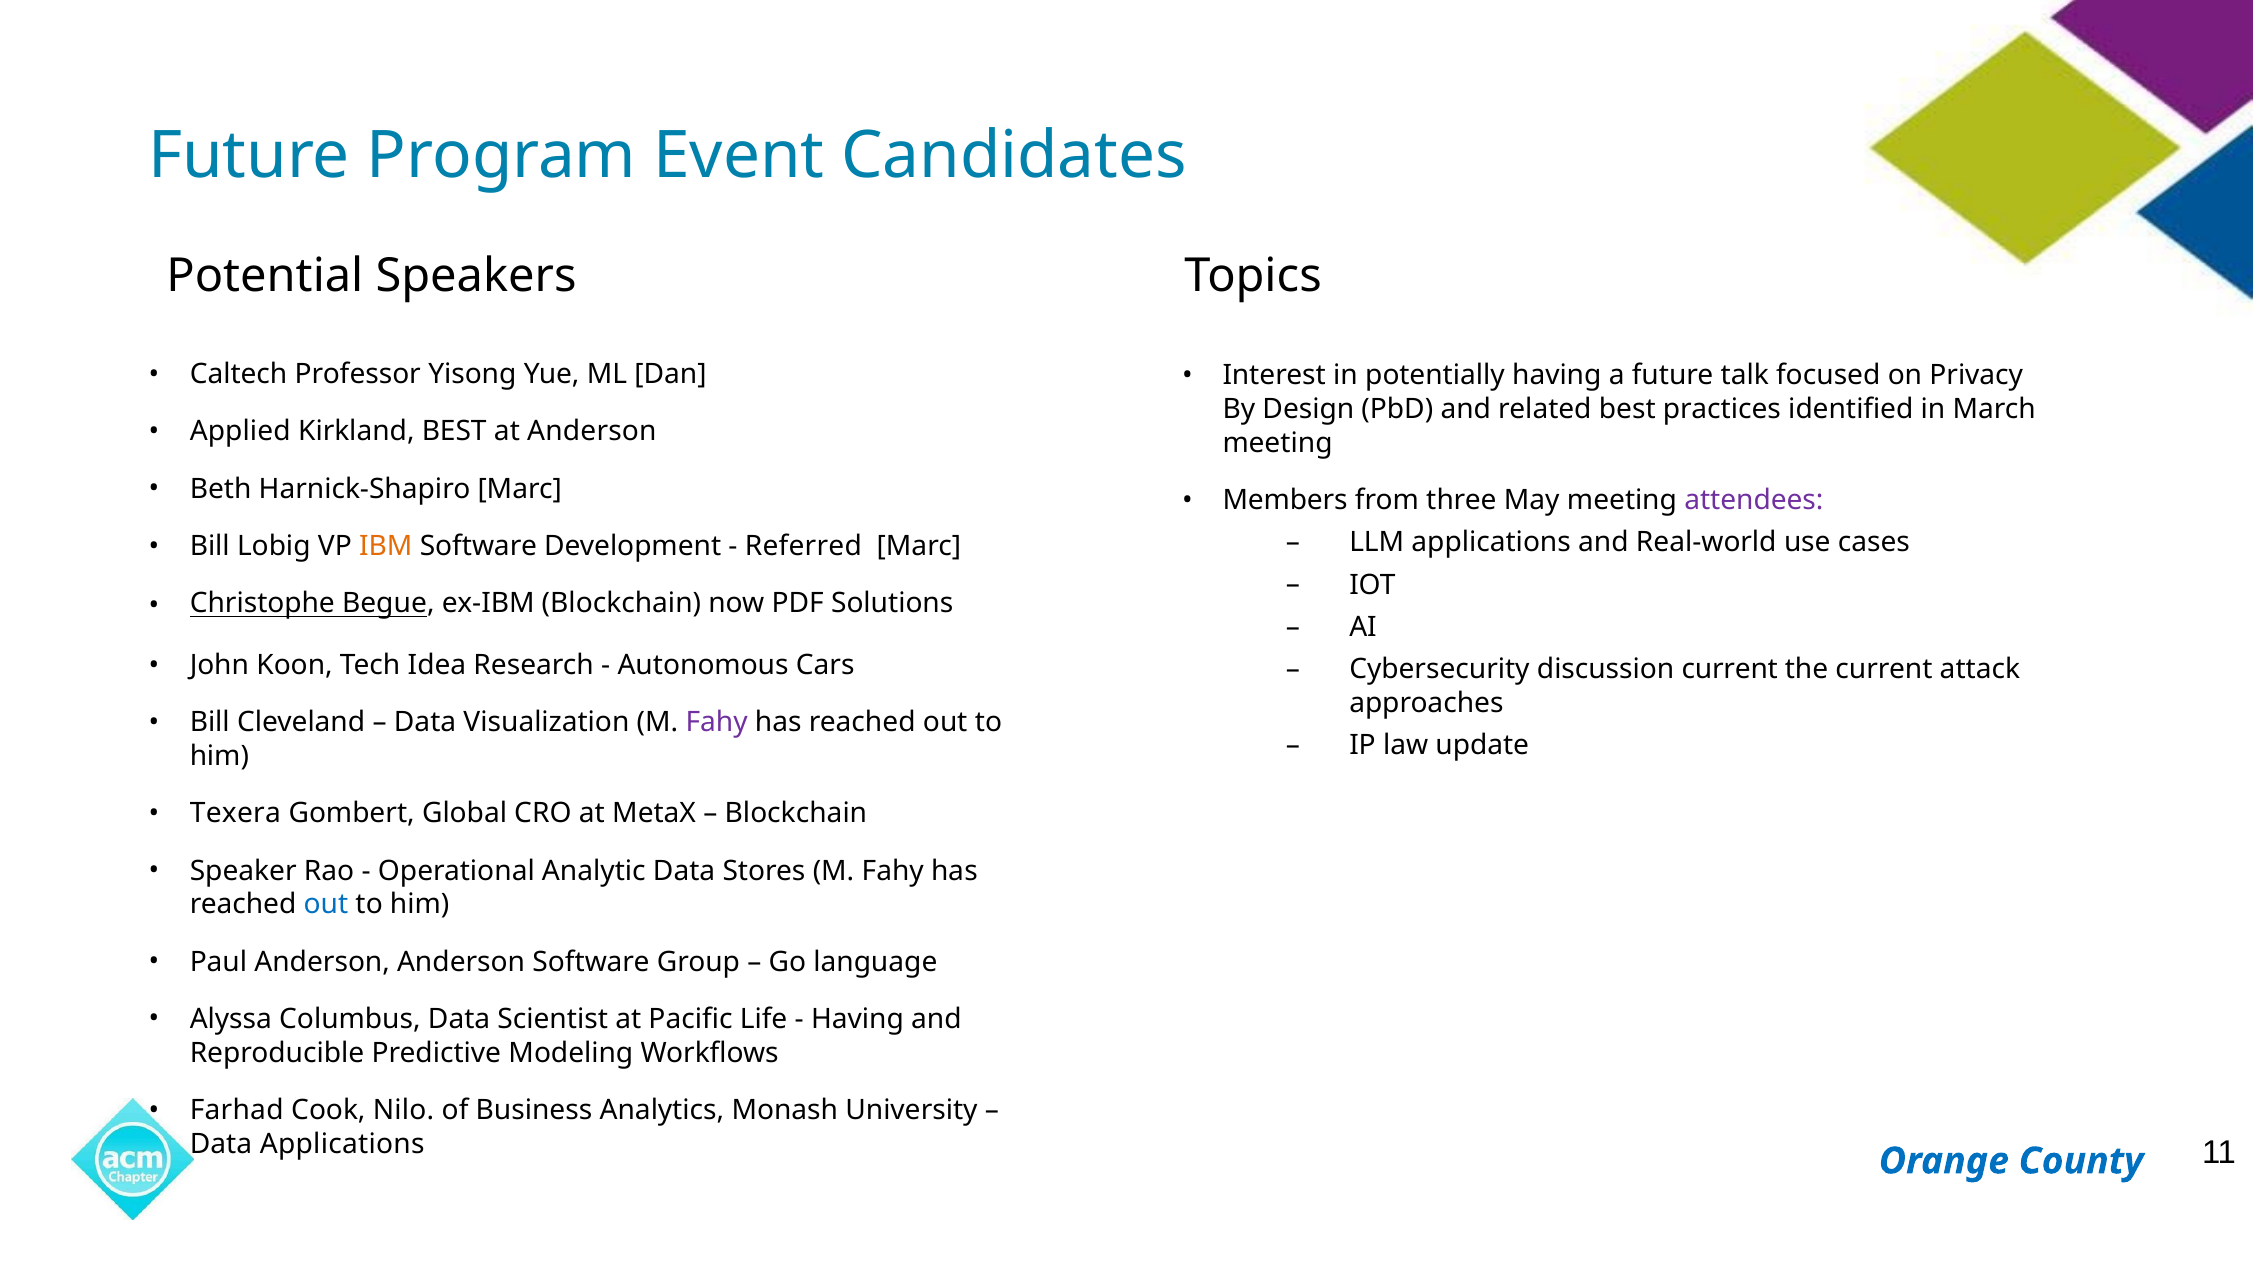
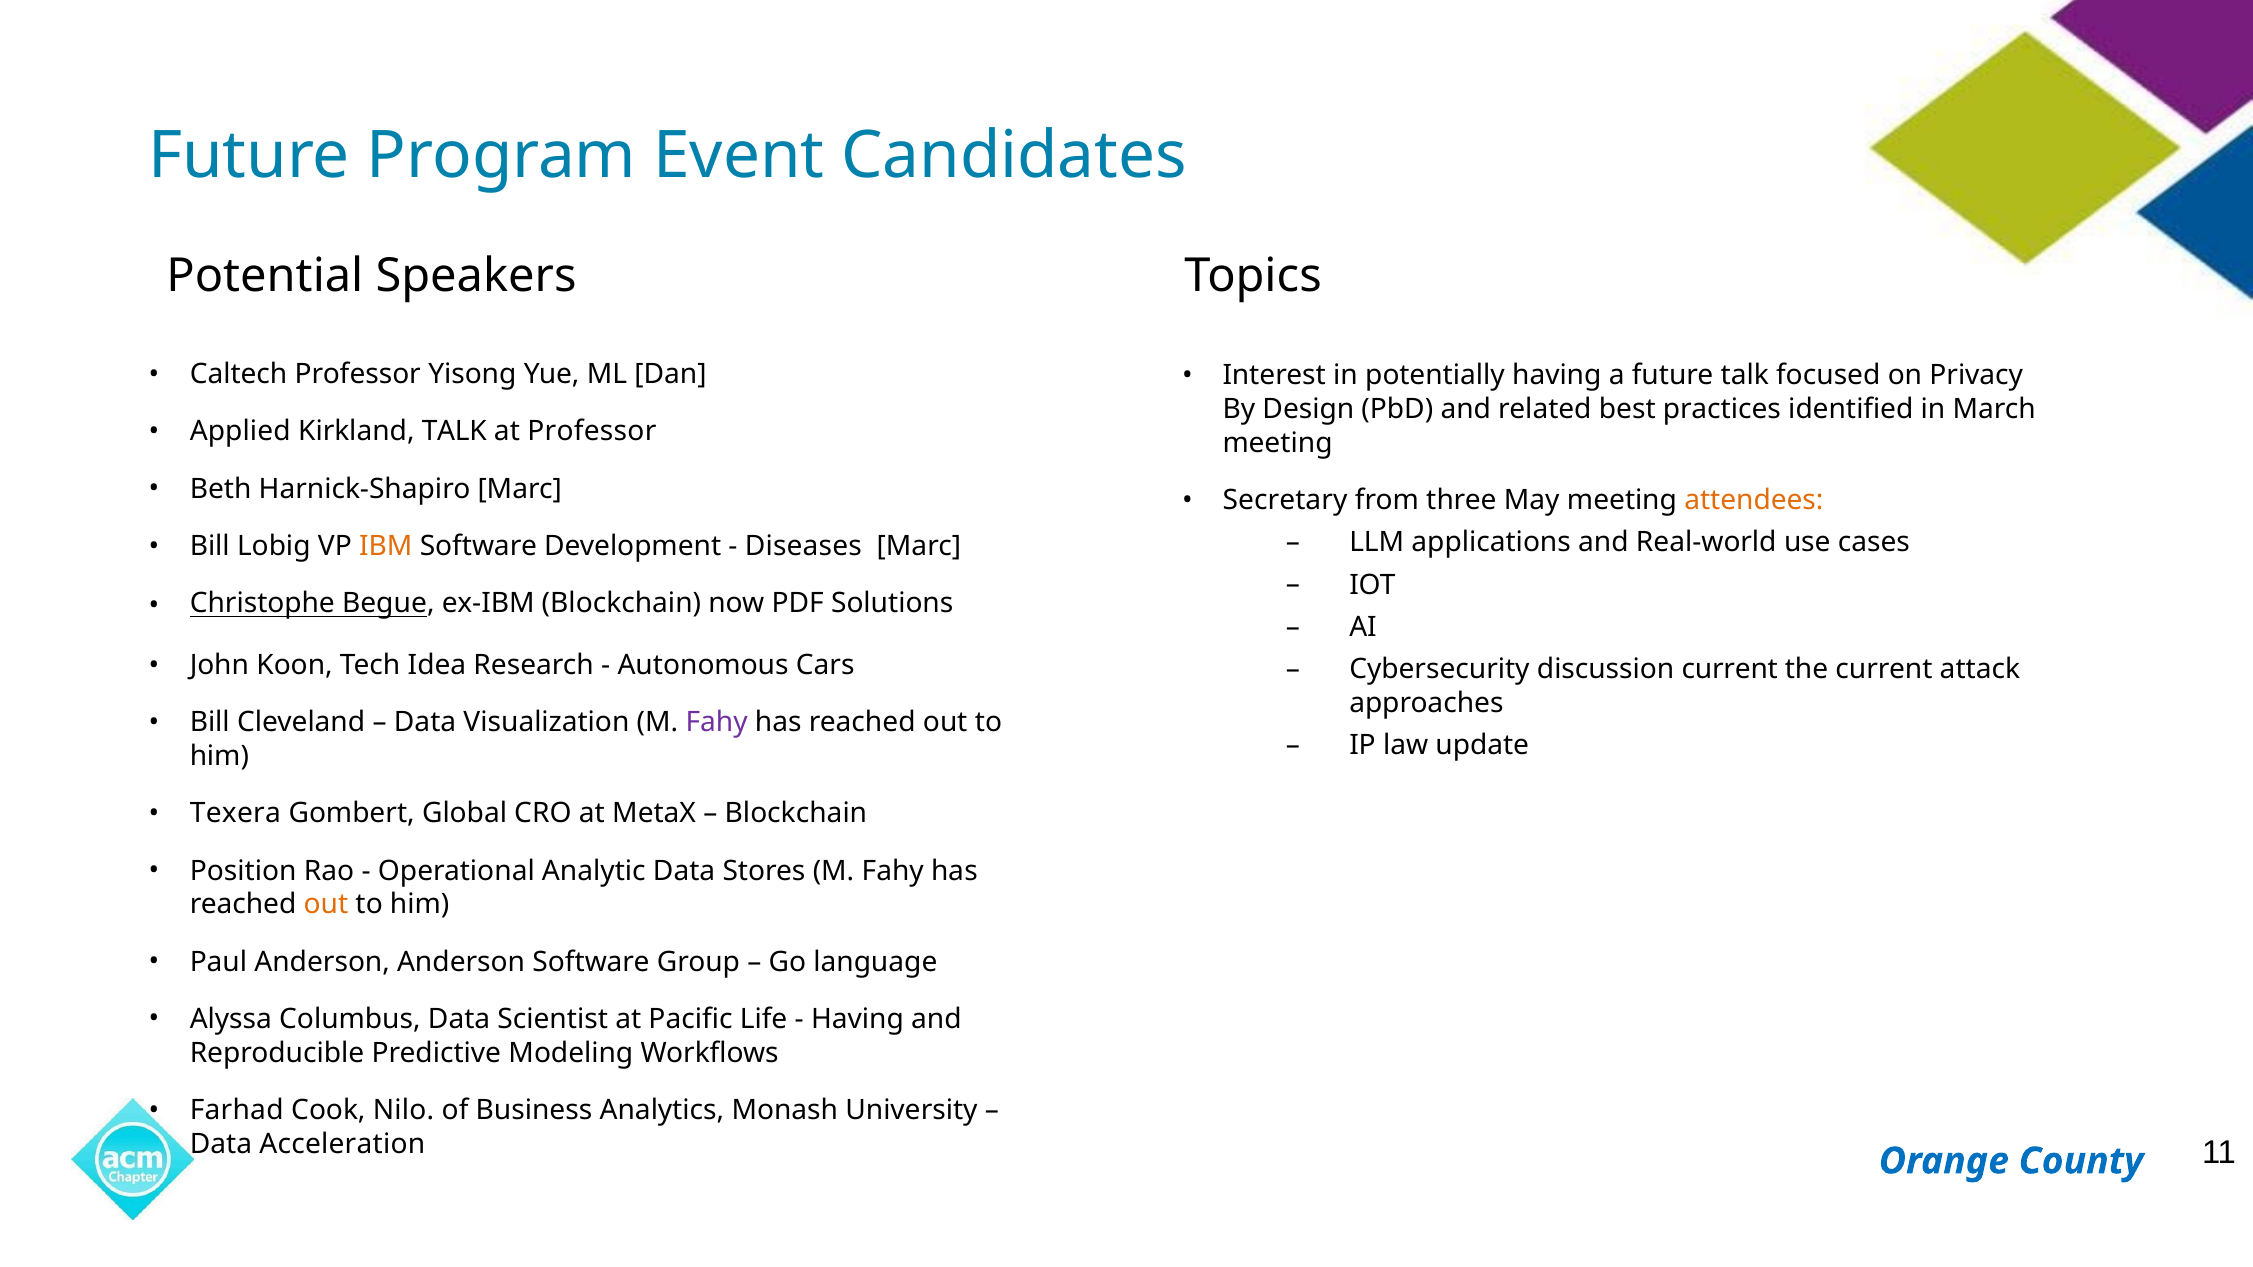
Kirkland BEST: BEST -> TALK
at Anderson: Anderson -> Professor
Members: Members -> Secretary
attendees colour: purple -> orange
Referred: Referred -> Diseases
Speaker: Speaker -> Position
out at (326, 905) colour: blue -> orange
Data Applications: Applications -> Acceleration
